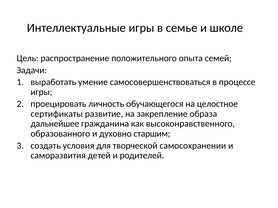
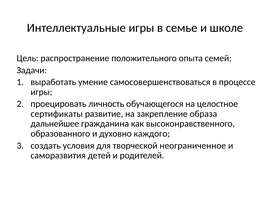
старшим: старшим -> каждого
самосохранении: самосохранении -> неограниченное
